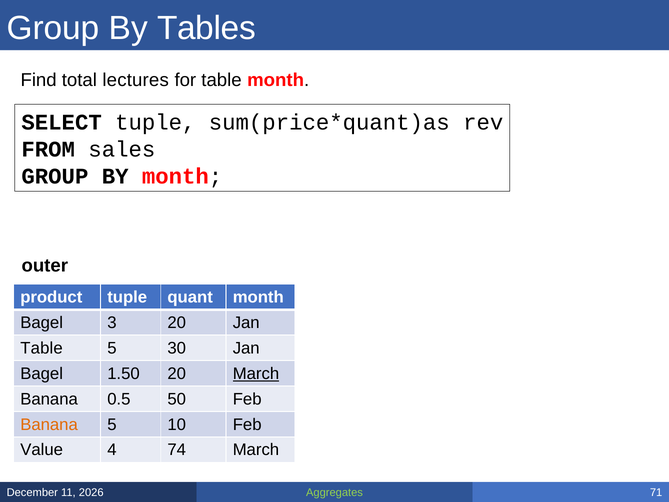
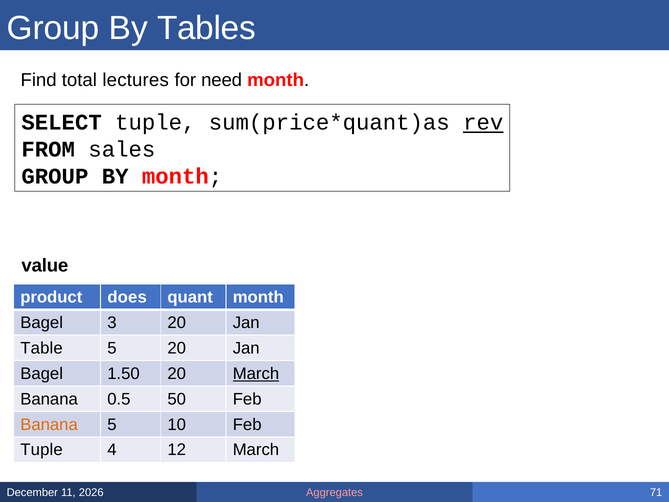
for table: table -> need
rev underline: none -> present
outer: outer -> value
product tuple: tuple -> does
5 30: 30 -> 20
Value at (42, 450): Value -> Tuple
74: 74 -> 12
Aggregates colour: light green -> pink
